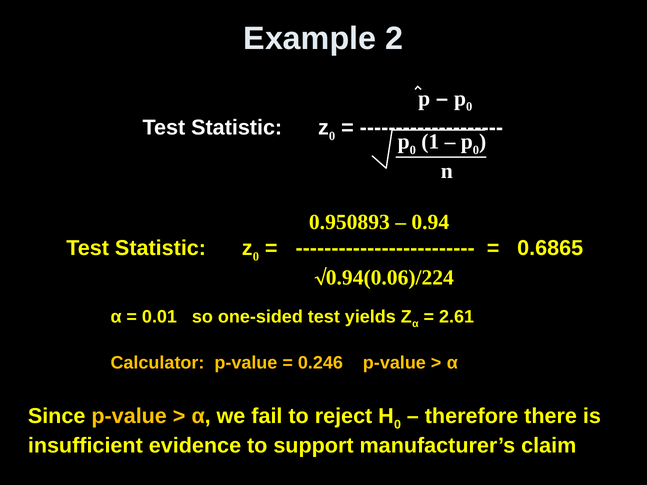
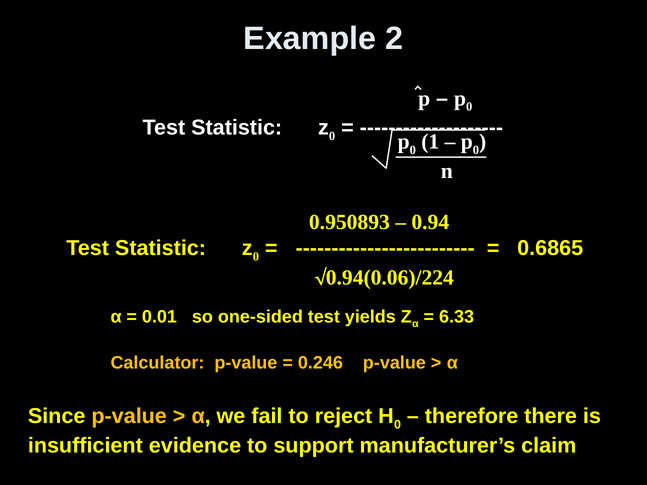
2.61: 2.61 -> 6.33
